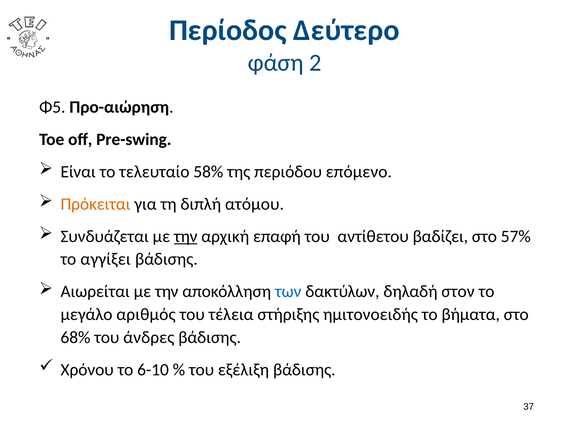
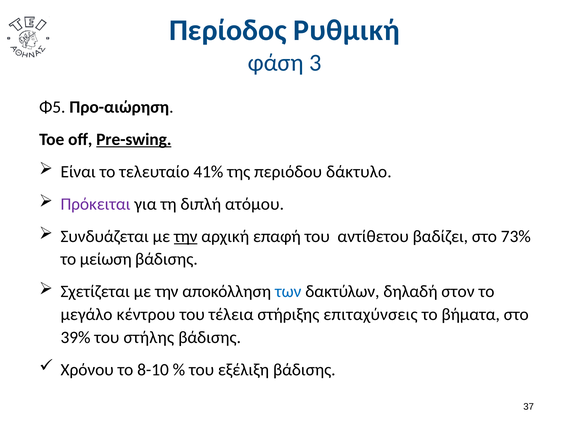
Δεύτερο: Δεύτερο -> Ρυθμική
2: 2 -> 3
Pre-swing underline: none -> present
58%: 58% -> 41%
επόμενο: επόμενο -> δάκτυλο
Πρόκειται colour: orange -> purple
57%: 57% -> 73%
αγγίξει: αγγίξει -> μείωση
Αιωρείται: Αιωρείται -> Σχετίζεται
αριθμός: αριθμός -> κέντρου
ημιτονοειδής: ημιτονοειδής -> επιταχύνσεις
68%: 68% -> 39%
άνδρες: άνδρες -> στήλης
6-10: 6-10 -> 8-10
